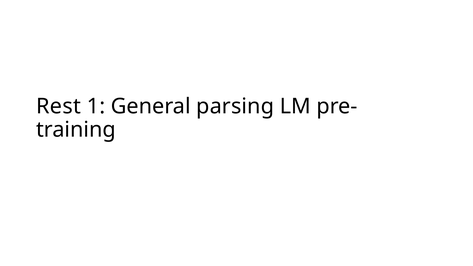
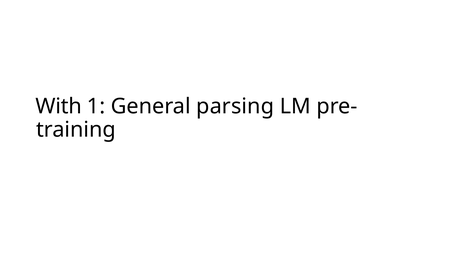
Rest: Rest -> With
